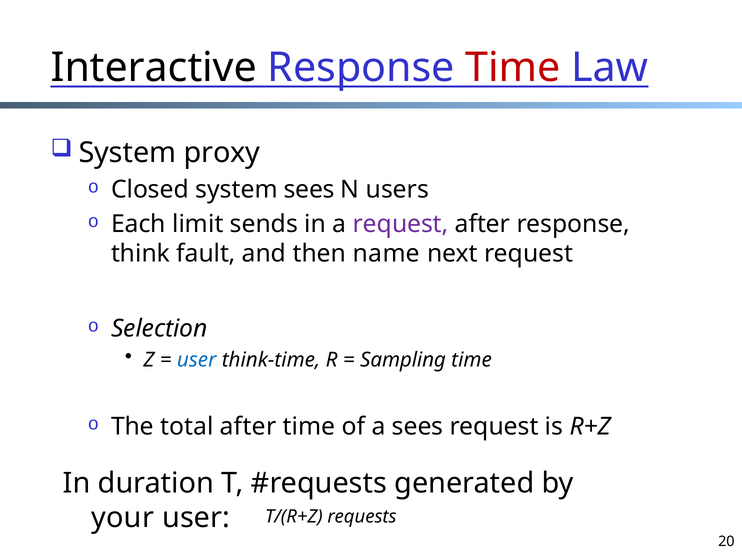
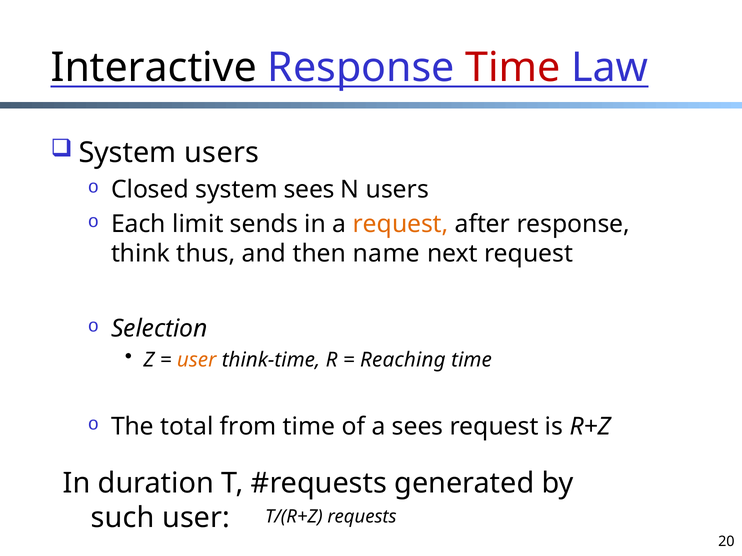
System proxy: proxy -> users
request at (401, 224) colour: purple -> orange
fault: fault -> thus
user at (197, 360) colour: blue -> orange
Sampling: Sampling -> Reaching
total after: after -> from
your: your -> such
